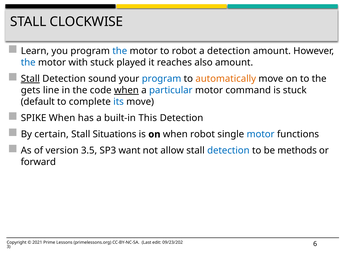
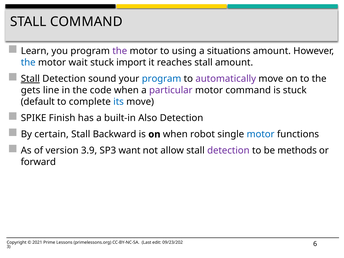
STALL CLOCKWISE: CLOCKWISE -> COMMAND
the at (120, 51) colour: blue -> purple
to robot: robot -> using
a detection: detection -> situations
with: with -> wait
played: played -> import
reaches also: also -> stall
automatically colour: orange -> purple
when at (126, 90) underline: present -> none
particular colour: blue -> purple
SPIKE When: When -> Finish
This: This -> Also
Situations: Situations -> Backward
3.5: 3.5 -> 3.9
detection at (228, 151) colour: blue -> purple
